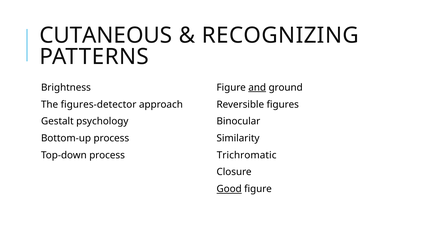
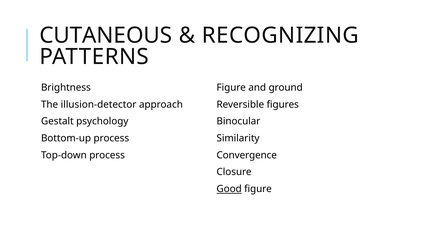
and underline: present -> none
figures-detector: figures-detector -> illusion-detector
Trichromatic: Trichromatic -> Convergence
